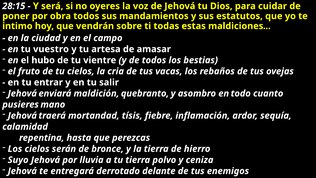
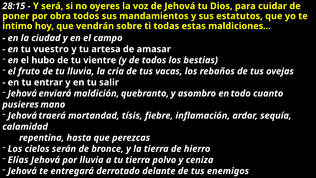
tu cielos: cielos -> lluvia
Suyo: Suyo -> Elías
